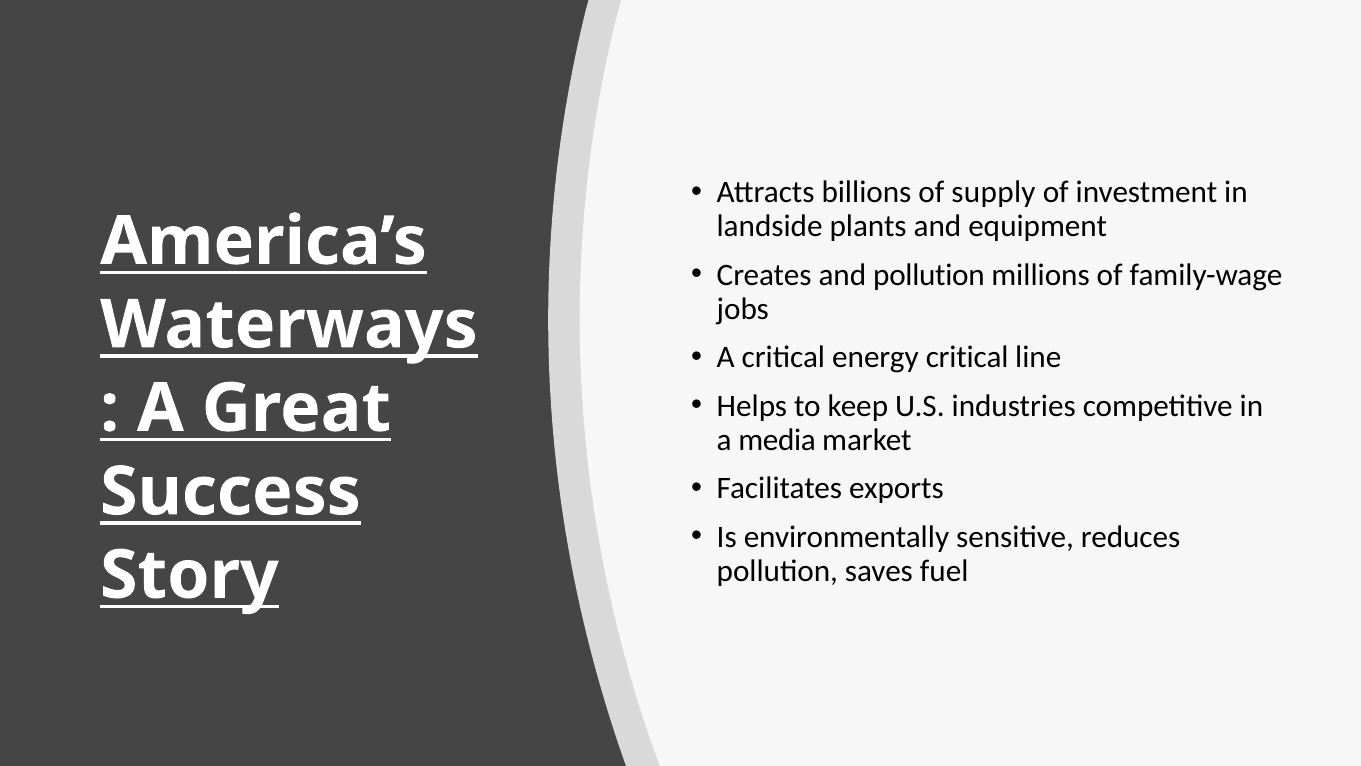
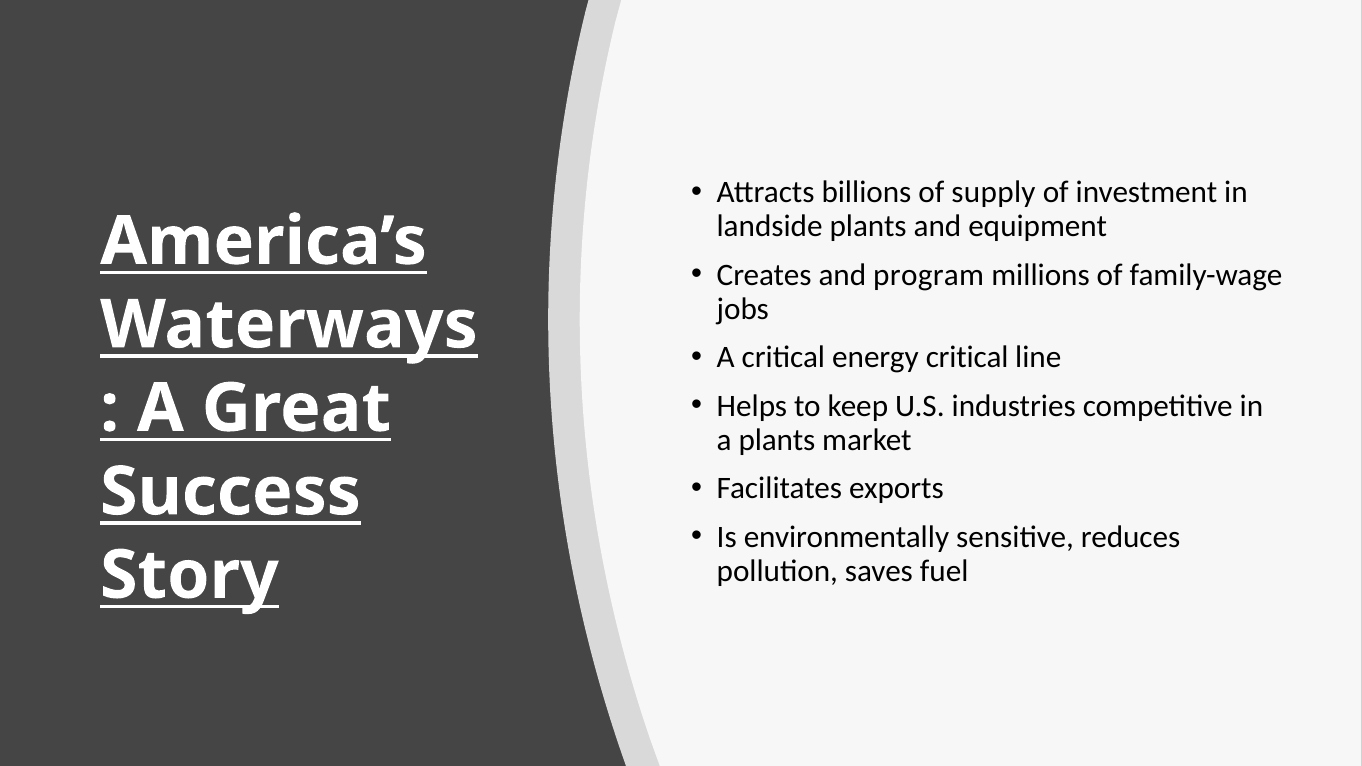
and pollution: pollution -> program
a media: media -> plants
